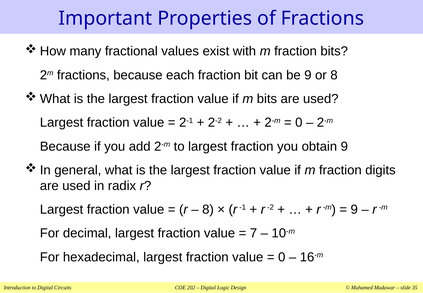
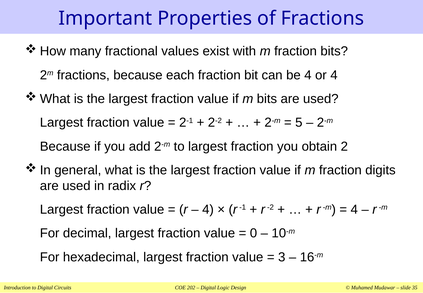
be 9: 9 -> 4
or 8: 8 -> 4
0 at (299, 123): 0 -> 5
obtain 9: 9 -> 2
8 at (208, 209): 8 -> 4
9 at (354, 209): 9 -> 4
7: 7 -> 0
0 at (282, 257): 0 -> 3
